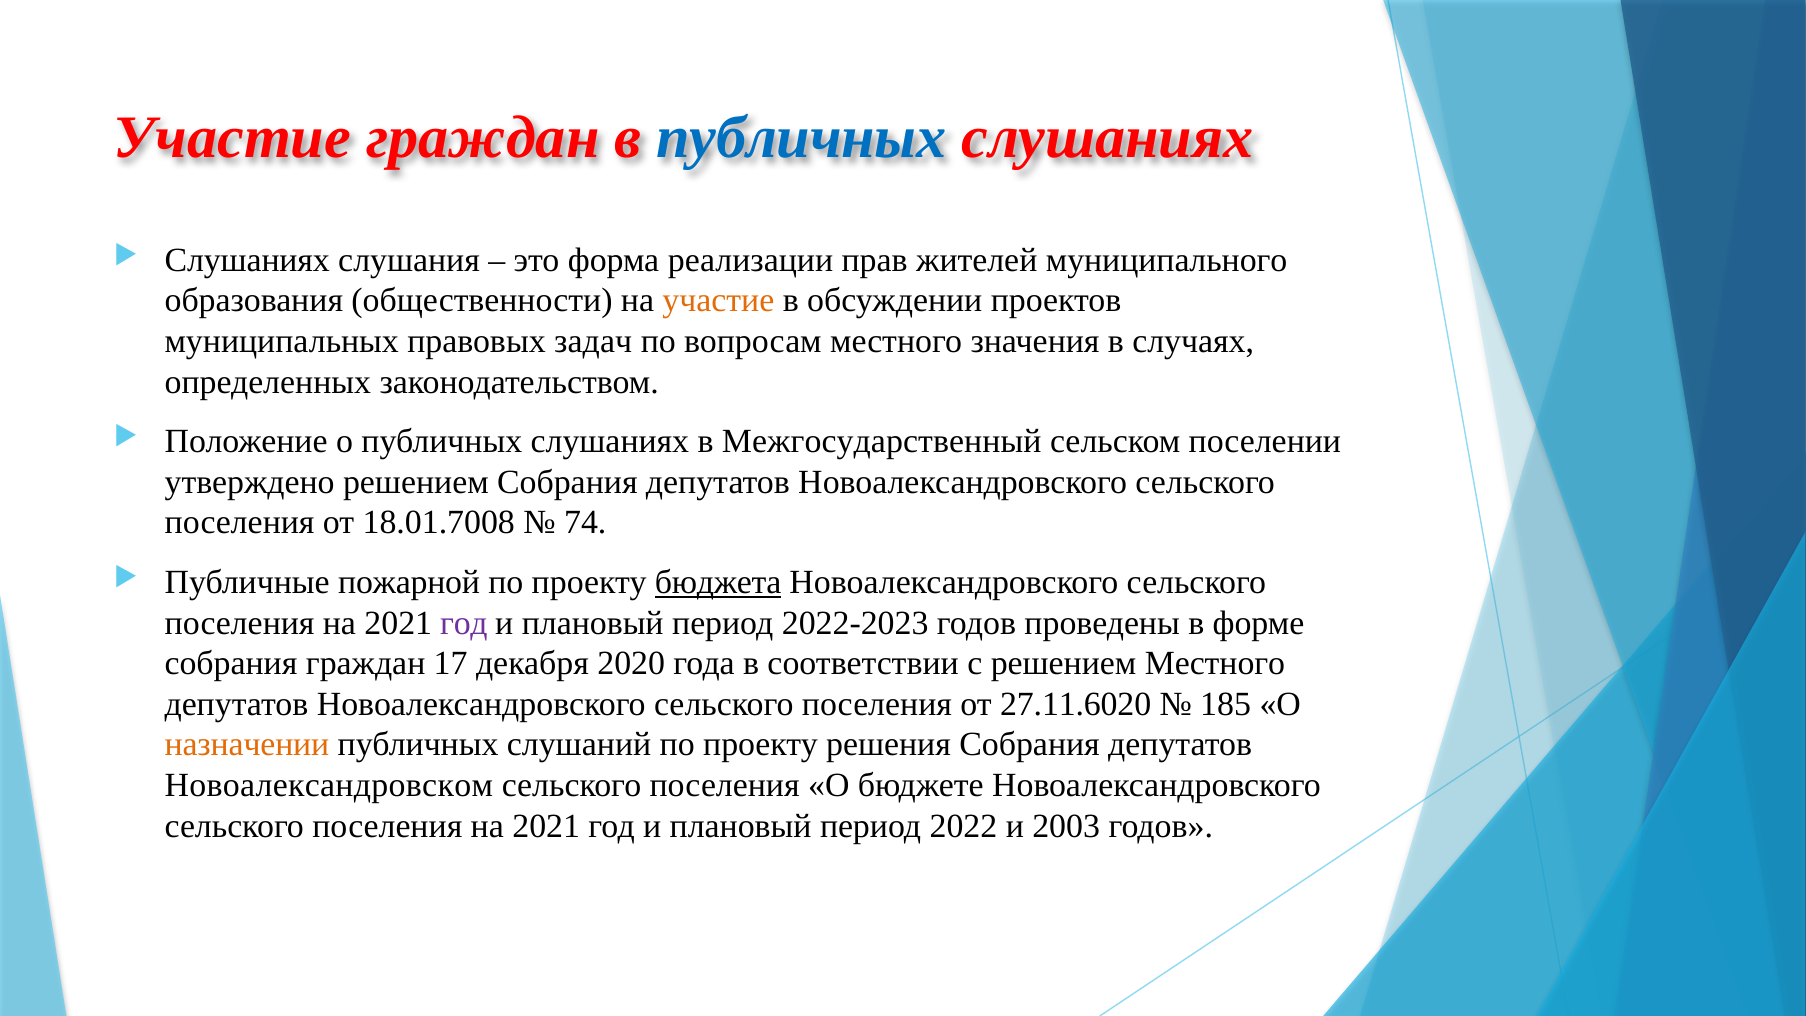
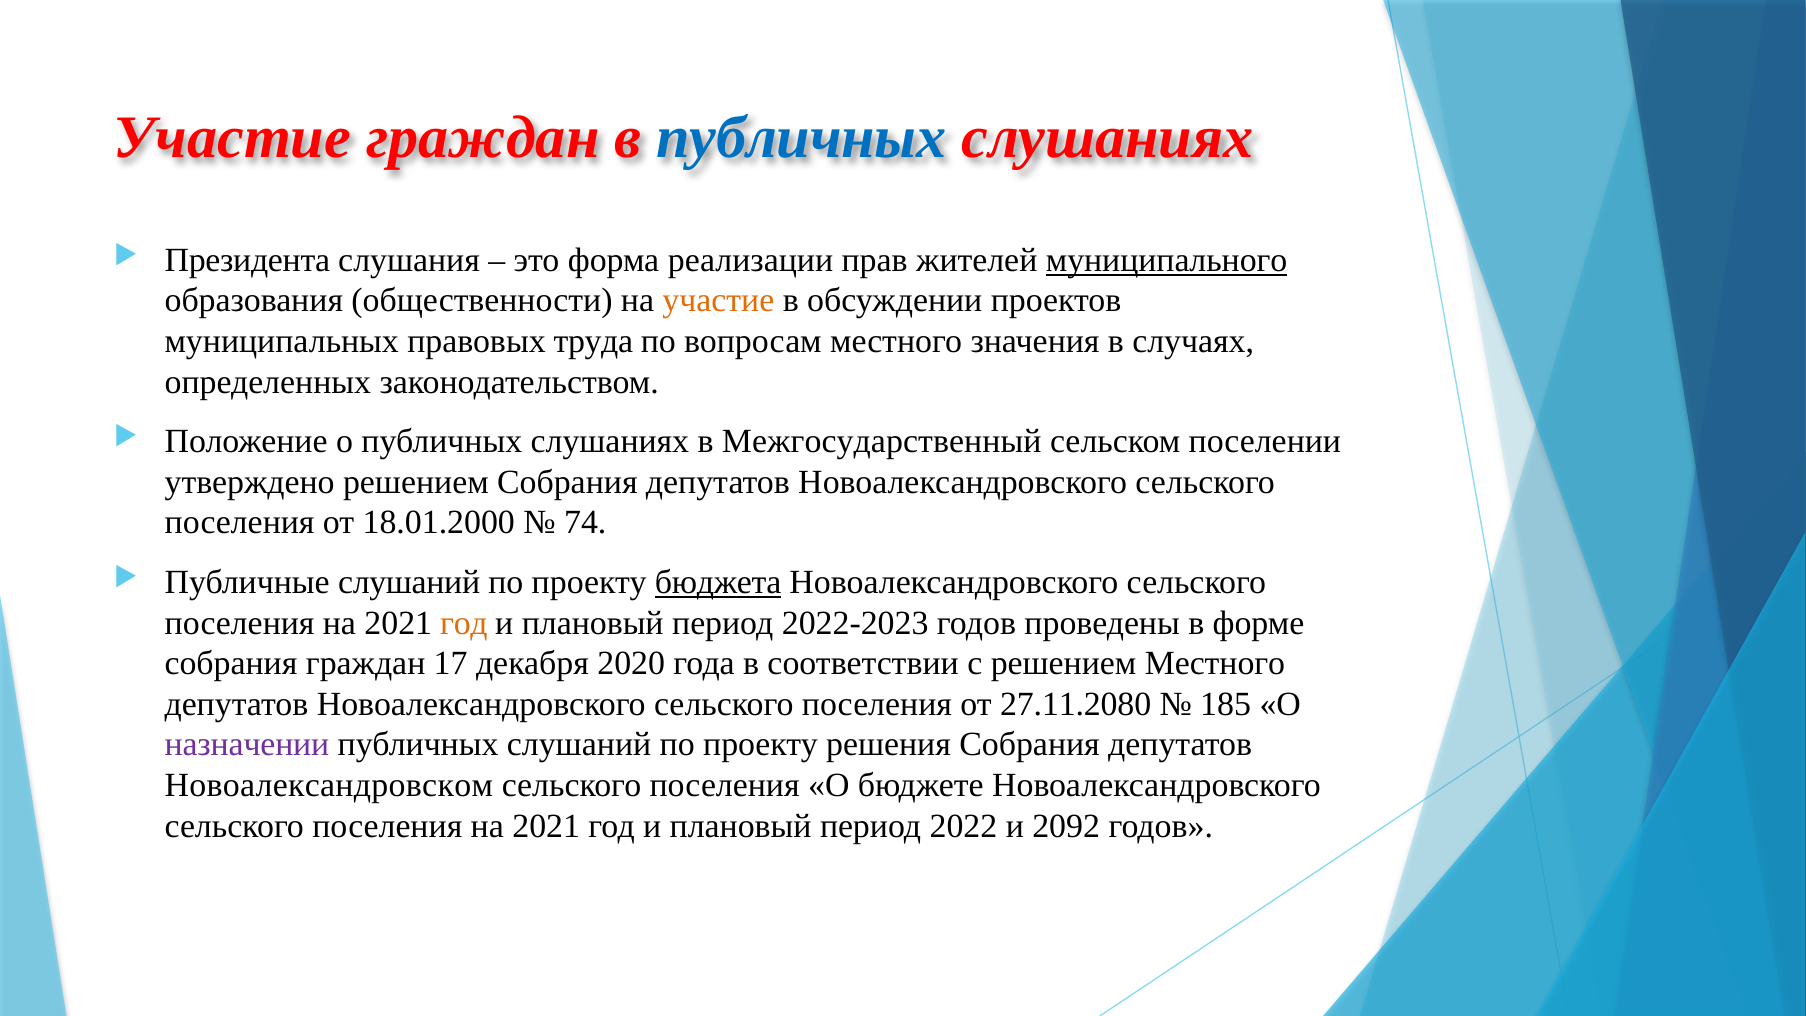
Слушаниях at (247, 260): Слушаниях -> Президента
муниципального underline: none -> present
задач: задач -> труда
18.01.7008: 18.01.7008 -> 18.01.2000
Публичные пожарной: пожарной -> слушаний
год at (464, 623) colour: purple -> orange
27.11.6020: 27.11.6020 -> 27.11.2080
назначении colour: orange -> purple
2003: 2003 -> 2092
